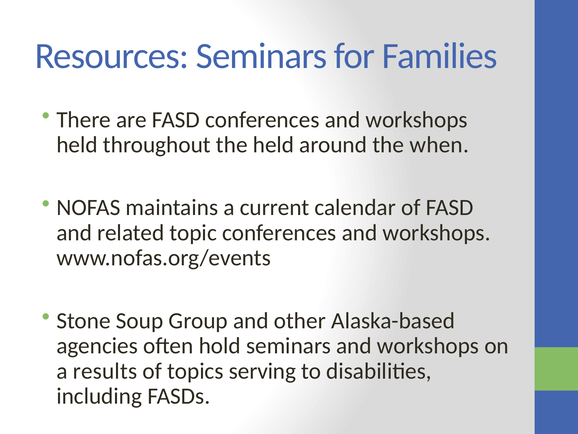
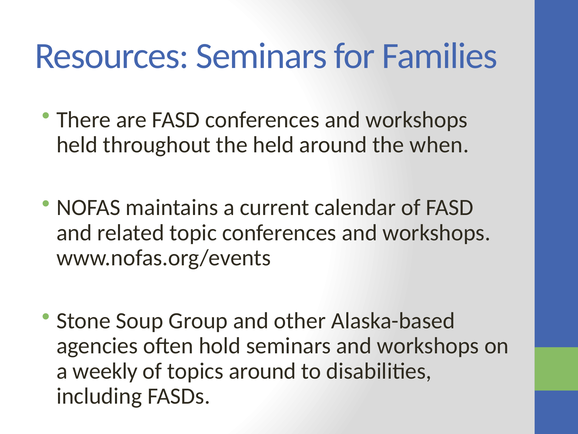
results: results -> weekly
topics serving: serving -> around
